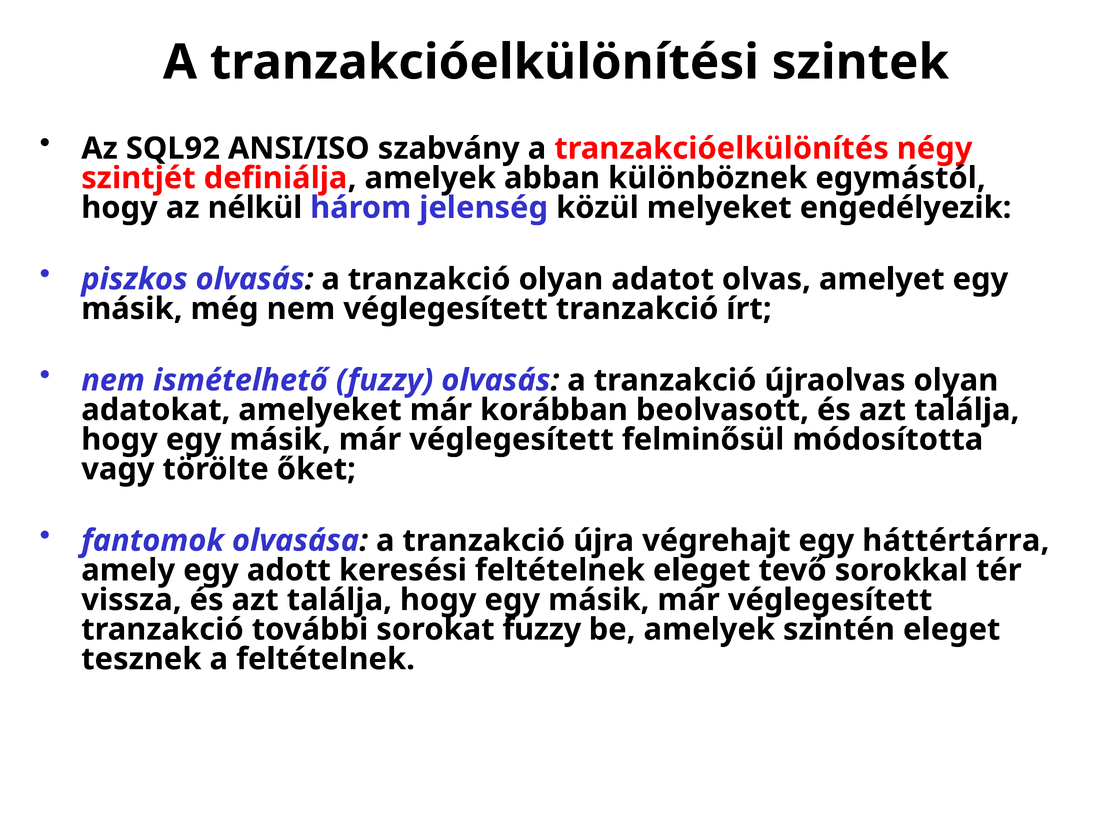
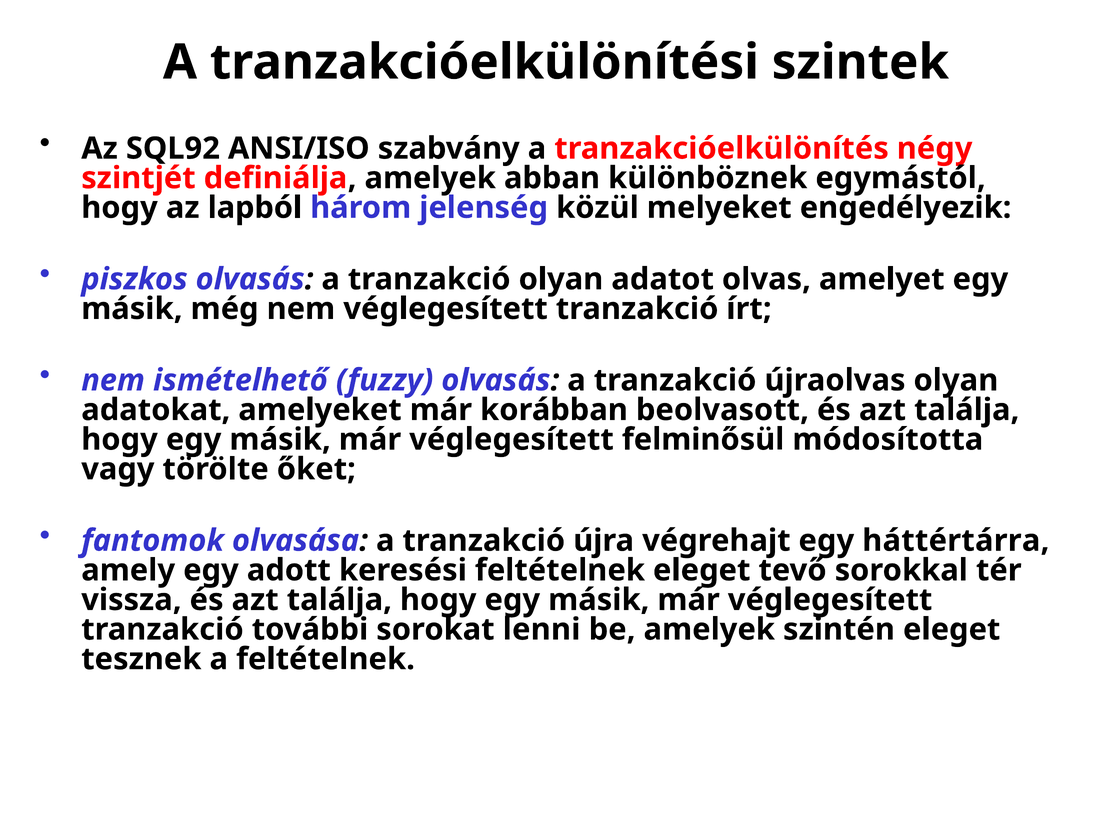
nélkül: nélkül -> lapból
sorokat fuzzy: fuzzy -> lenni
